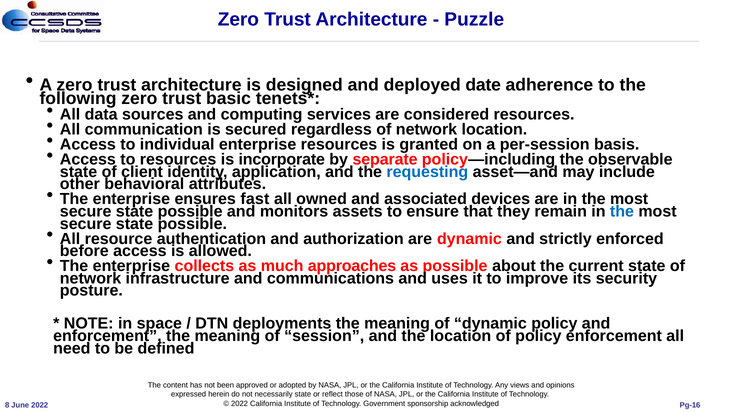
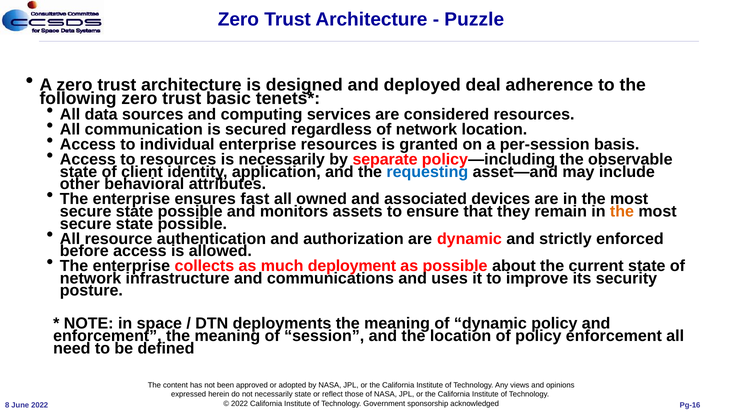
date: date -> deal
is incorporate: incorporate -> necessarily
the at (622, 211) colour: blue -> orange
approaches: approaches -> deployment
